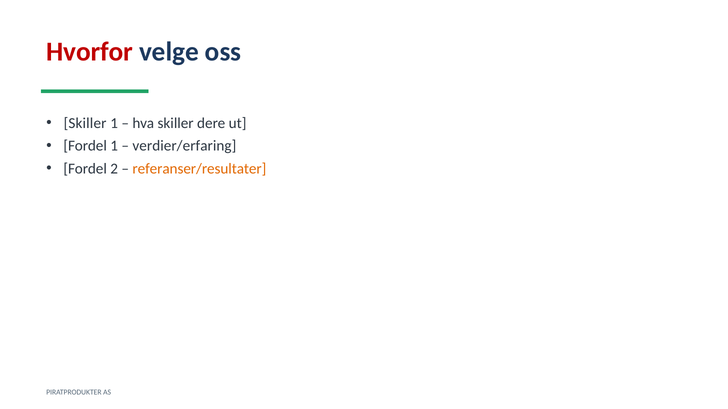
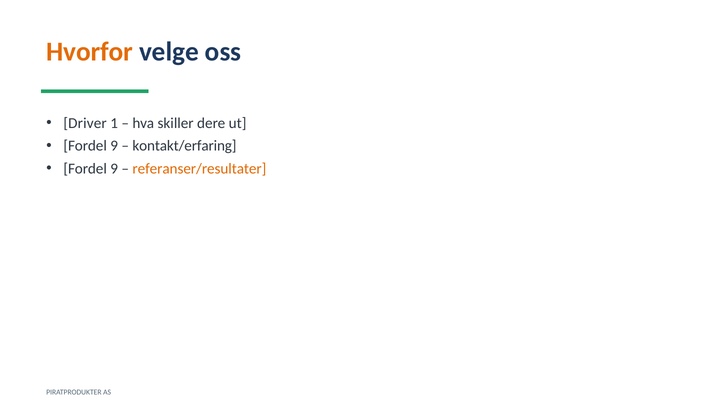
Hvorfor colour: red -> orange
Skiller at (85, 123): Skiller -> Driver
1 at (114, 146): 1 -> 9
verdier/erfaring: verdier/erfaring -> kontakt/erfaring
2 at (114, 169): 2 -> 9
